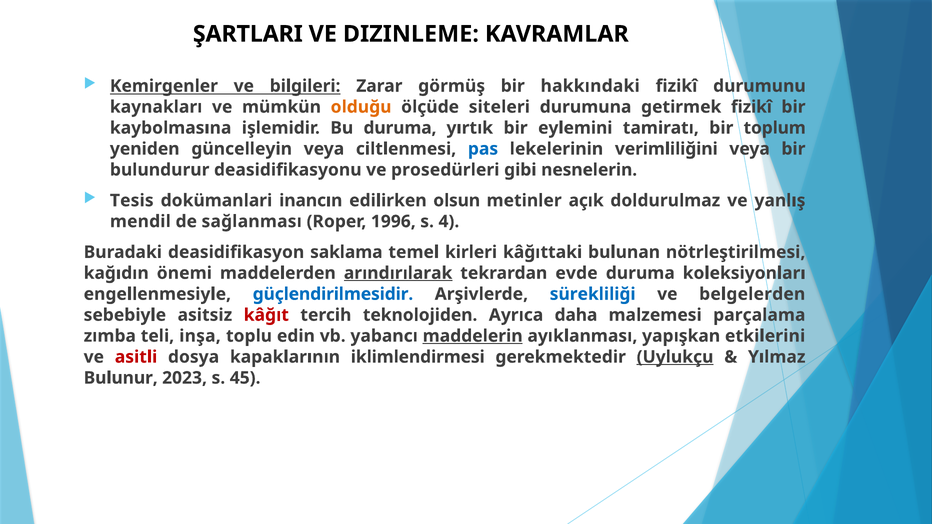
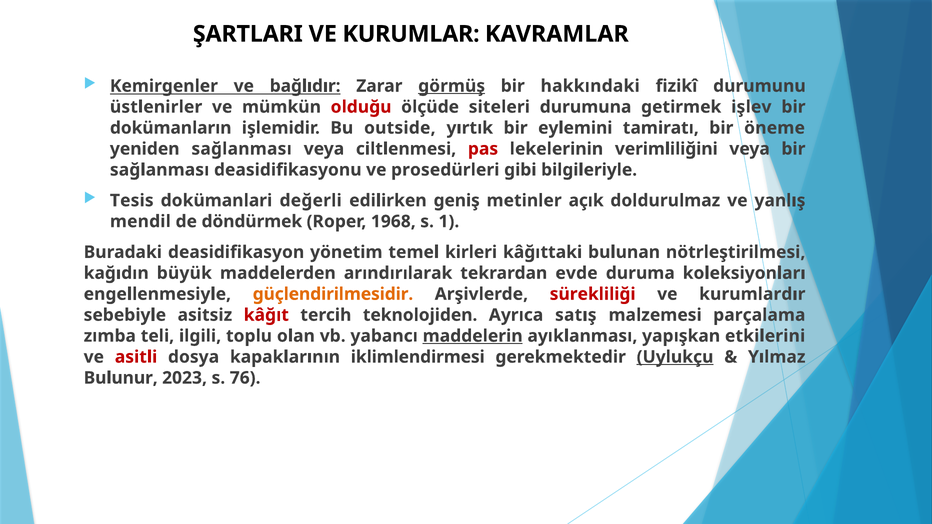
DIZINLEME: DIZINLEME -> KURUMLAR
bilgileri: bilgileri -> bağlıdır
görmüş underline: none -> present
kaynakları: kaynakları -> üstlenirler
olduğu colour: orange -> red
getirmek fizikî: fizikî -> işlev
kaybolmasına: kaybolmasına -> dokümanların
Bu duruma: duruma -> outside
toplum: toplum -> öneme
yeniden güncelleyin: güncelleyin -> sağlanması
pas colour: blue -> red
bulundurur at (160, 170): bulundurur -> sağlanması
nesnelerin: nesnelerin -> bilgileriyle
inancın: inancın -> değerli
olsun: olsun -> geniş
sağlanması: sağlanması -> döndürmek
1996: 1996 -> 1968
4: 4 -> 1
saklama: saklama -> yönetim
önemi: önemi -> büyük
arındırılarak underline: present -> none
güçlendirilmesidir colour: blue -> orange
sürekliliği colour: blue -> red
belgelerden: belgelerden -> kurumlardır
daha: daha -> satış
inşa: inşa -> ilgili
edin: edin -> olan
45: 45 -> 76
